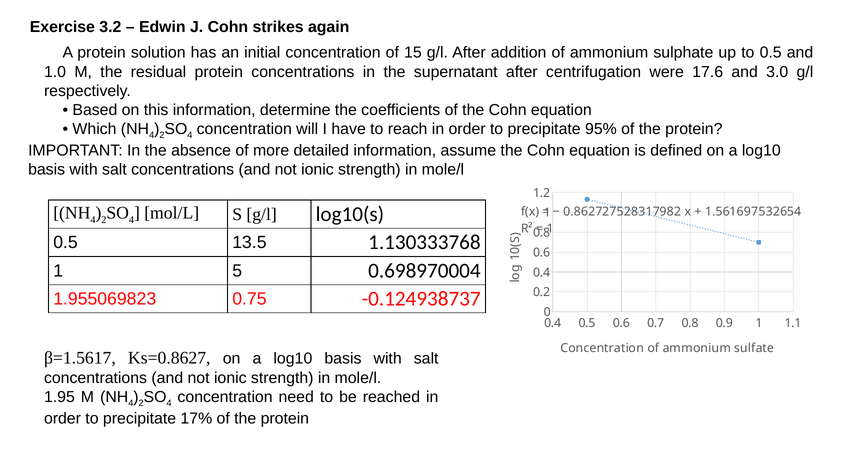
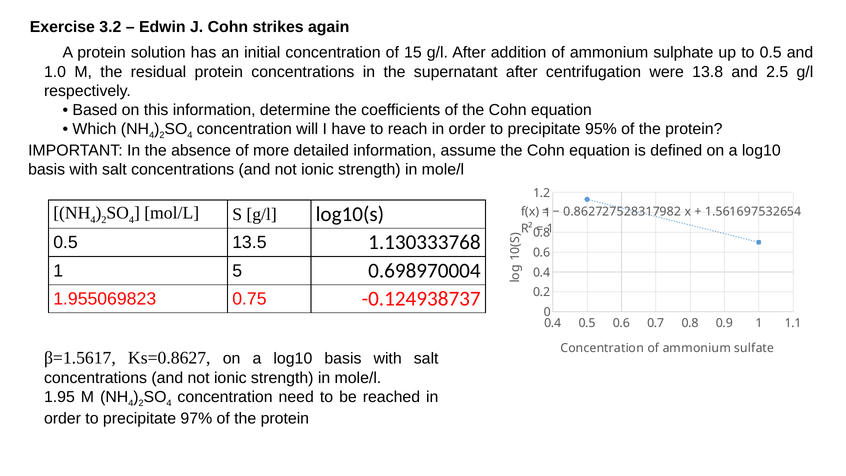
17.6: 17.6 -> 13.8
3.0: 3.0 -> 2.5
17%: 17% -> 97%
